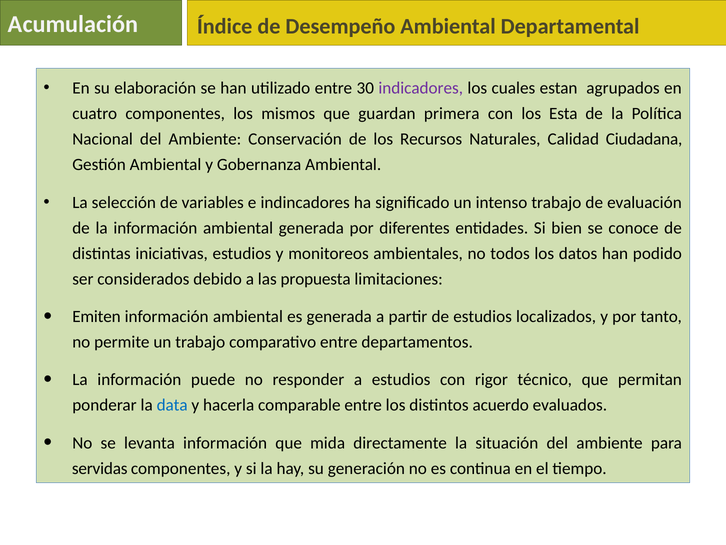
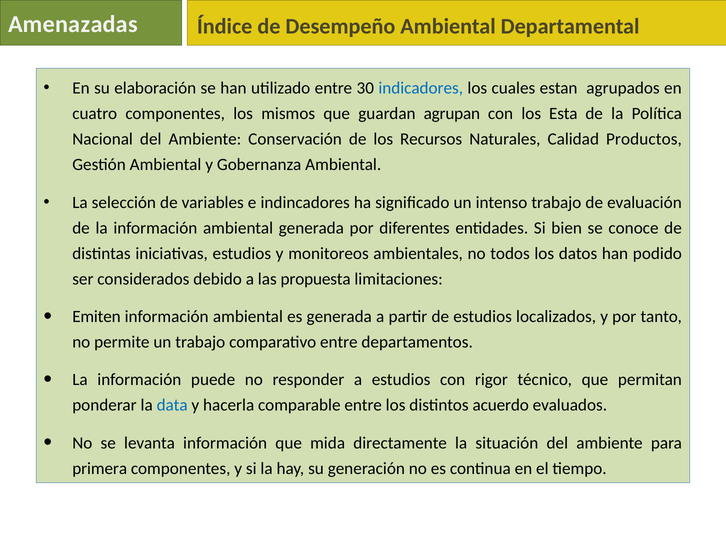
Acumulación: Acumulación -> Amenazadas
indicadores colour: purple -> blue
primera: primera -> agrupan
Ciudadana: Ciudadana -> Productos
servidas: servidas -> primera
